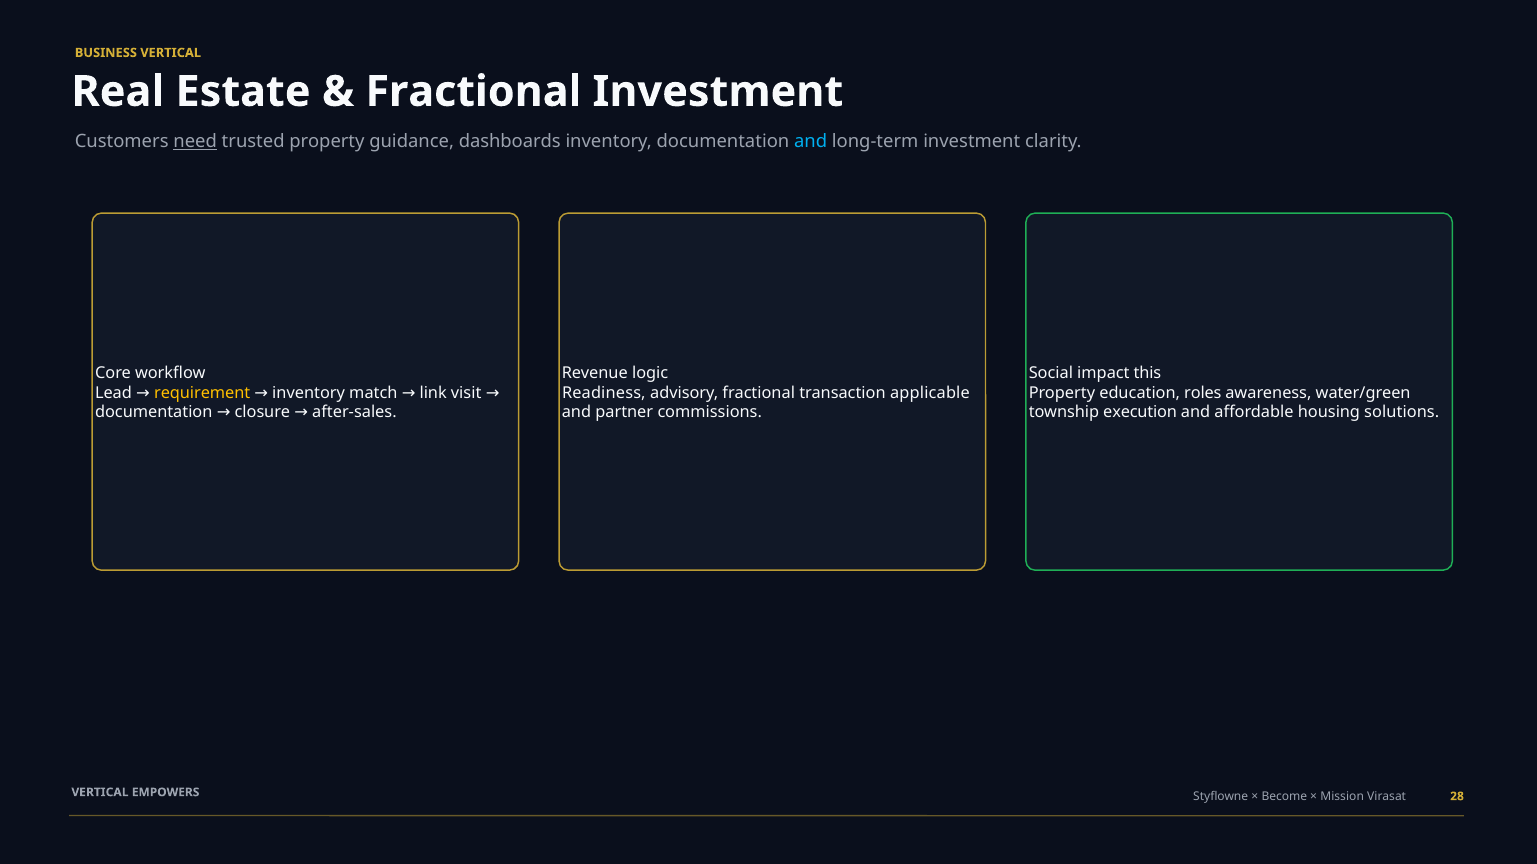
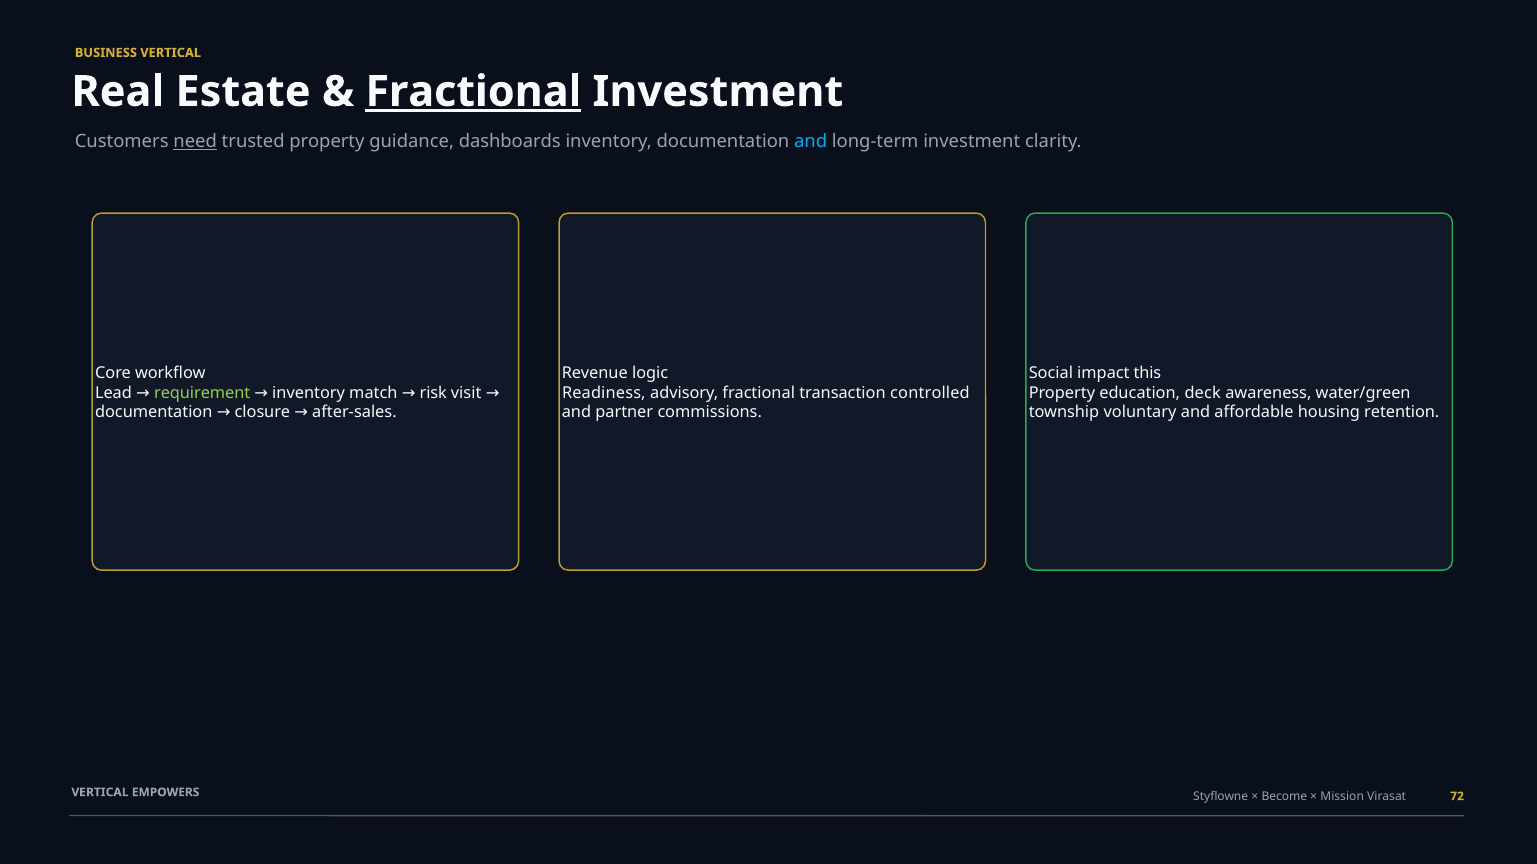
Fractional at (473, 92) underline: none -> present
requirement colour: yellow -> light green
link: link -> risk
applicable: applicable -> controlled
roles: roles -> deck
execution: execution -> voluntary
solutions: solutions -> retention
28: 28 -> 72
